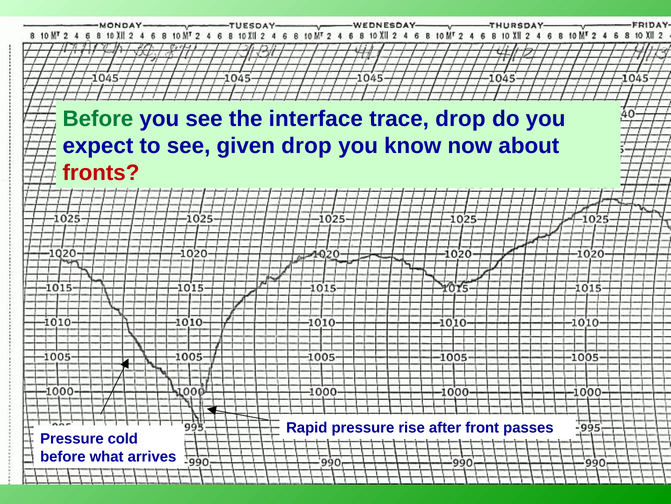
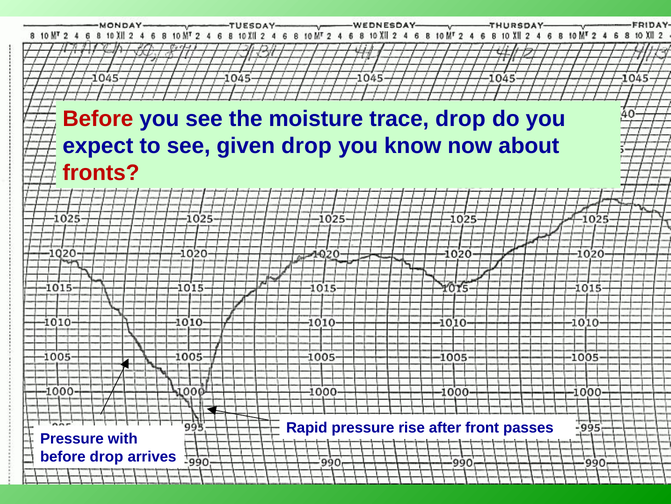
Before at (98, 119) colour: green -> red
interface: interface -> moisture
cold: cold -> with
before what: what -> drop
